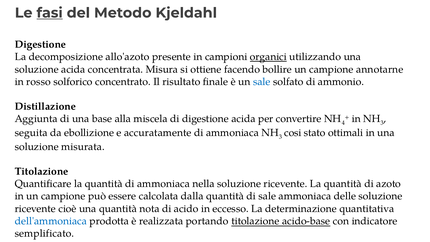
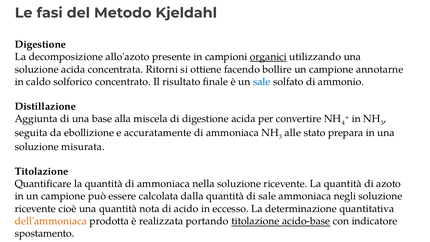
fasi underline: present -> none
Misura: Misura -> Ritorni
rosso: rosso -> caldo
cosi: cosi -> alle
ottimali: ottimali -> prepara
delle: delle -> negli
dell'ammoniaca colour: blue -> orange
semplificato: semplificato -> spostamento
